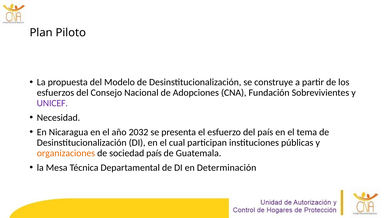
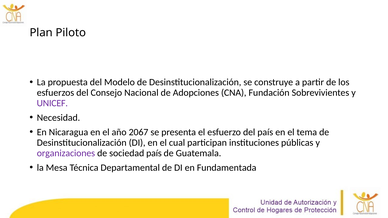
2032: 2032 -> 2067
organizaciones colour: orange -> purple
Determinación: Determinación -> Fundamentada
